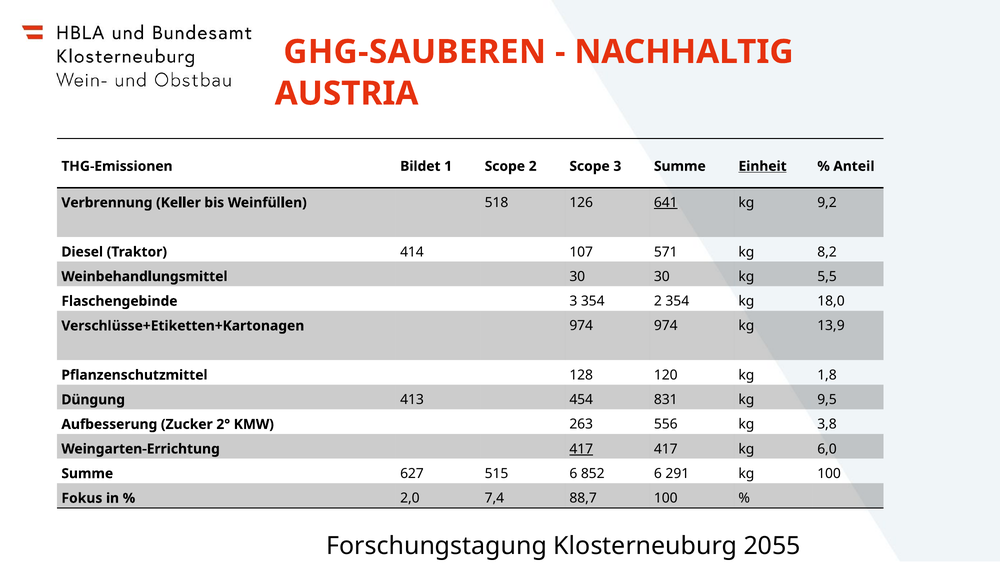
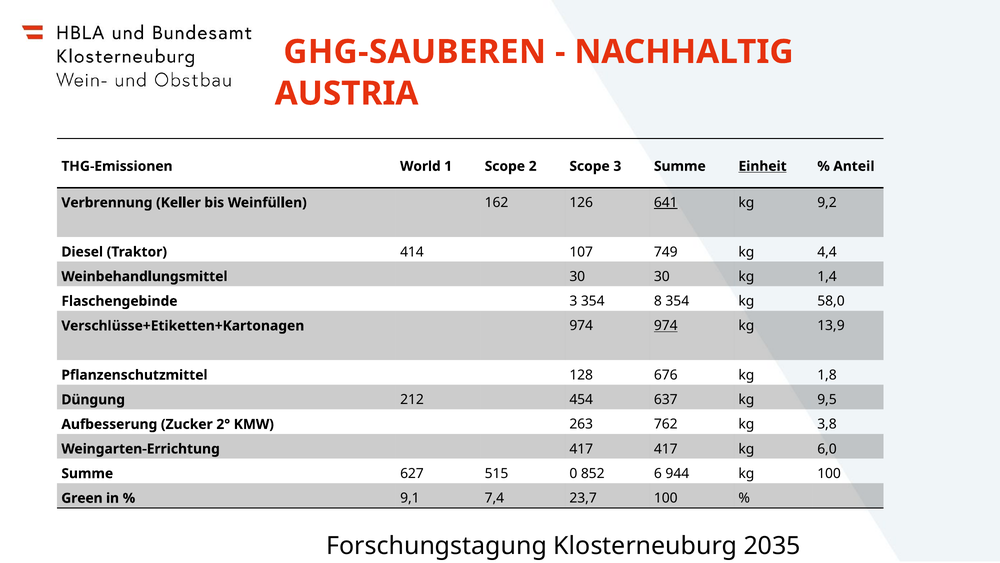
Bildet: Bildet -> World
518: 518 -> 162
571: 571 -> 749
8,2: 8,2 -> 4,4
5,5: 5,5 -> 1,4
354 2: 2 -> 8
18,0: 18,0 -> 58,0
974 at (666, 326) underline: none -> present
120: 120 -> 676
413: 413 -> 212
831: 831 -> 637
556: 556 -> 762
417 at (581, 449) underline: present -> none
515 6: 6 -> 0
291: 291 -> 944
Fokus: Fokus -> Green
2,0: 2,0 -> 9,1
88,7: 88,7 -> 23,7
2055: 2055 -> 2035
